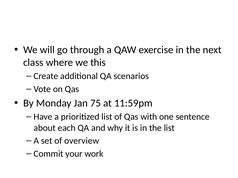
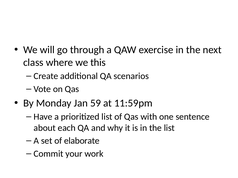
75: 75 -> 59
overview: overview -> elaborate
